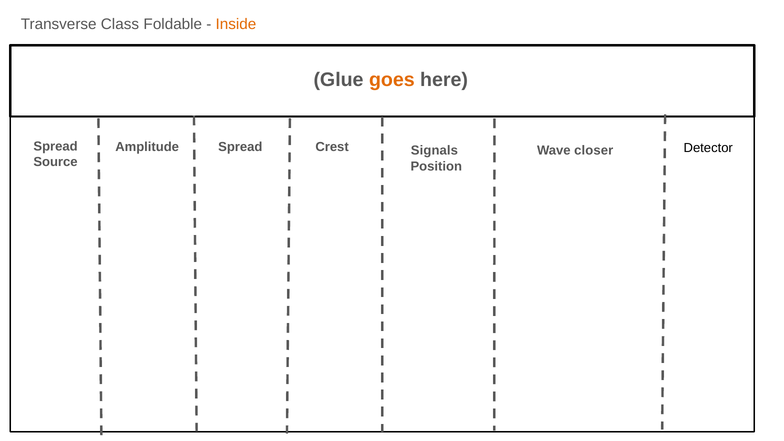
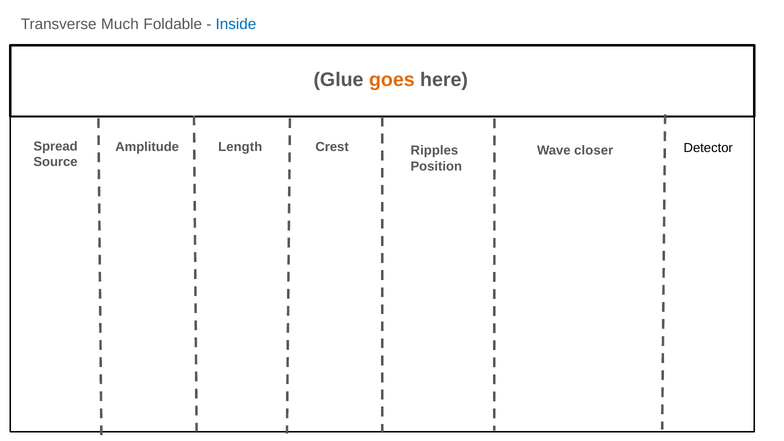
Class: Class -> Much
Inside colour: orange -> blue
Spread at (240, 147): Spread -> Length
Signals: Signals -> Ripples
